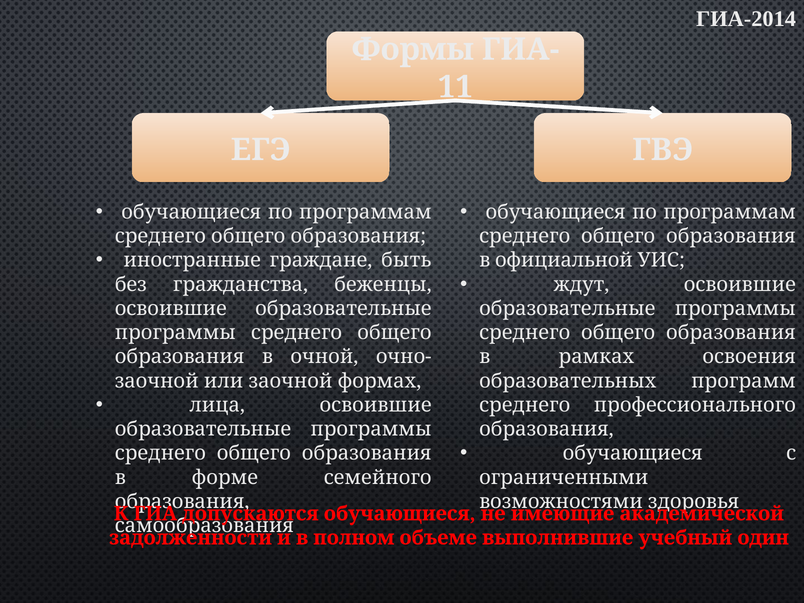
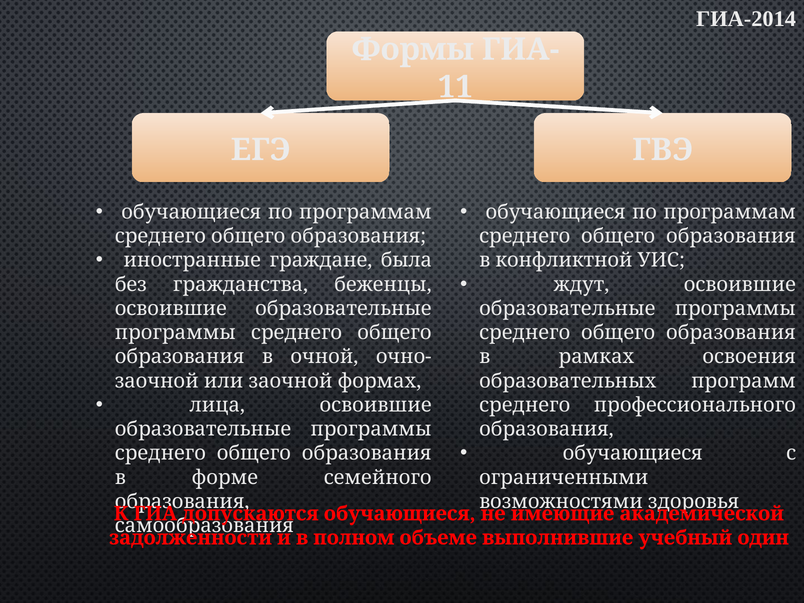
быть: быть -> была
официальной: официальной -> конфликтной
